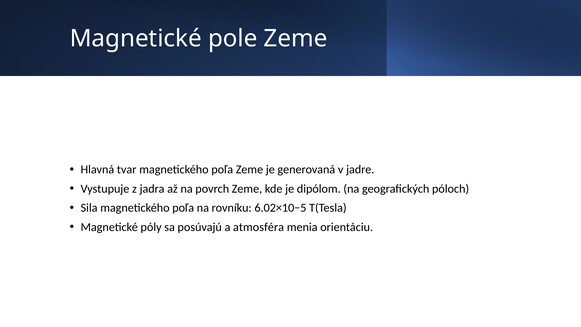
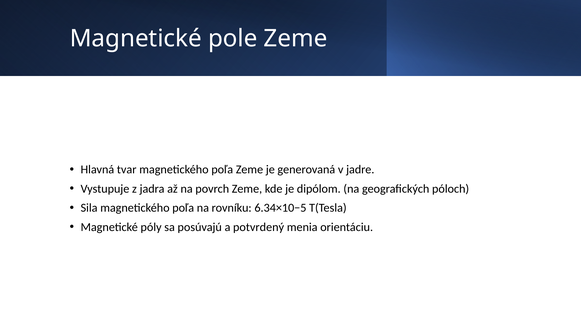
6.02×10−5: 6.02×10−5 -> 6.34×10−5
atmosféra: atmosféra -> potvrdený
